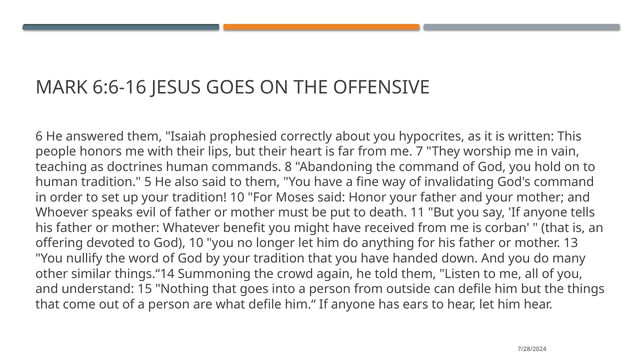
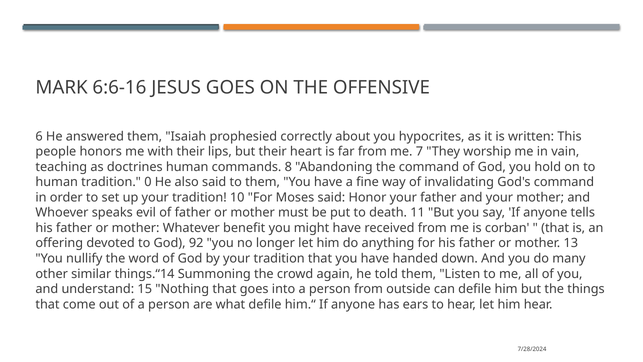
5: 5 -> 0
God 10: 10 -> 92
